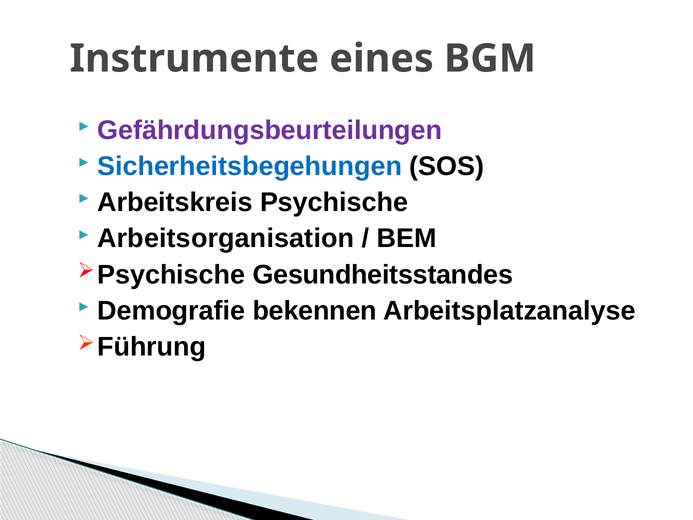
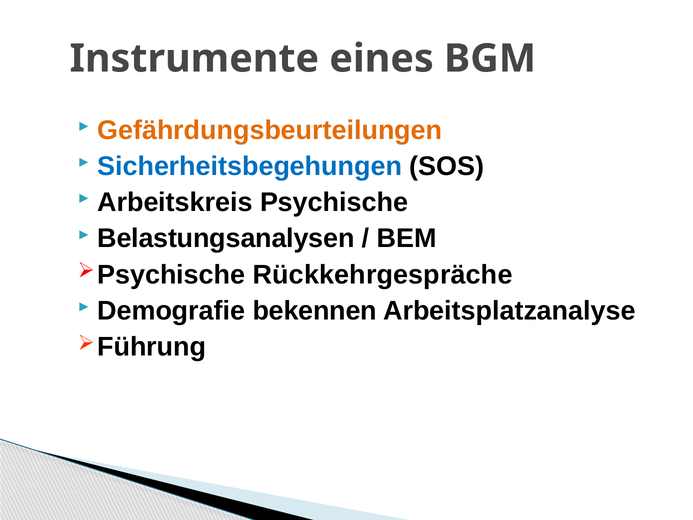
Gefährdungsbeurteilungen colour: purple -> orange
Arbeitsorganisation: Arbeitsorganisation -> Belastungsanalysen
Gesundheitsstandes: Gesundheitsstandes -> Rückkehrgespräche
